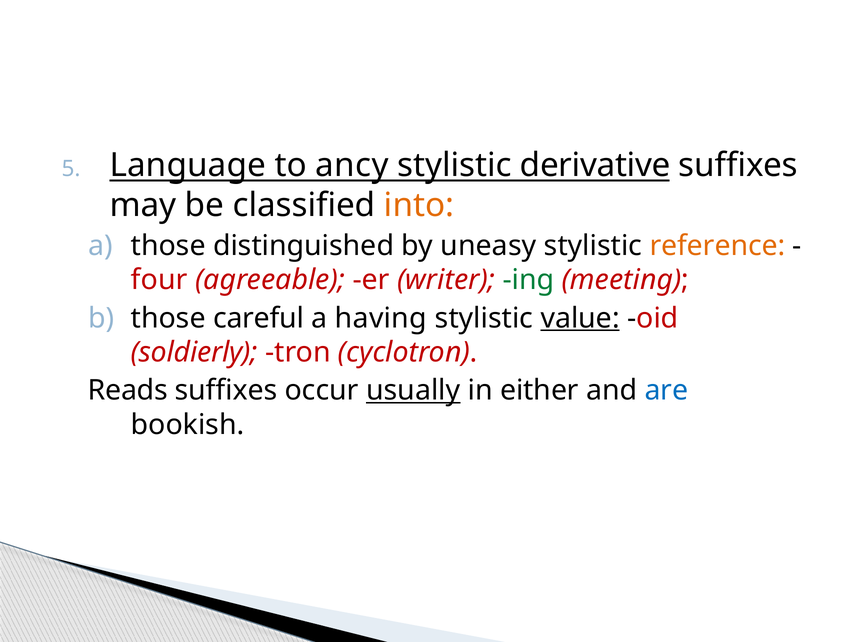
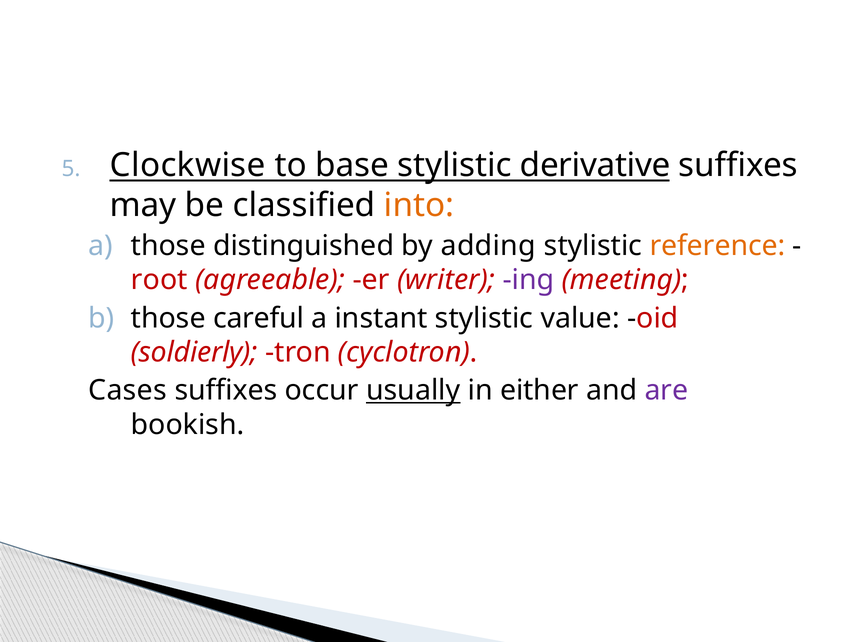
Language: Language -> Clockwise
ancy: ancy -> base
uneasy: uneasy -> adding
four: four -> root
ing colour: green -> purple
having: having -> instant
value underline: present -> none
Reads: Reads -> Cases
are colour: blue -> purple
